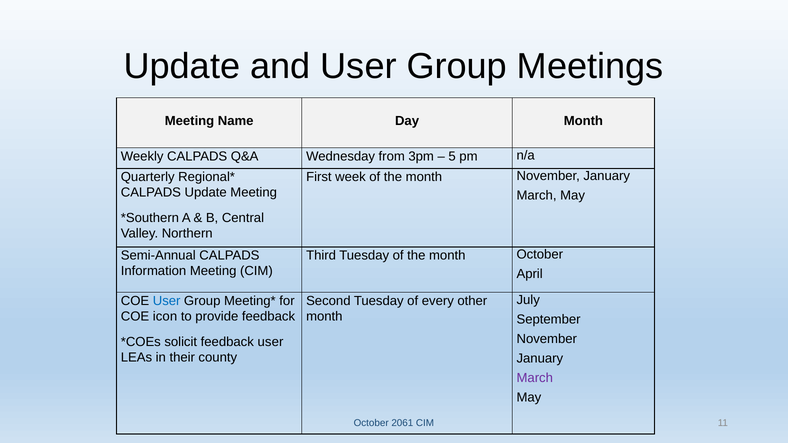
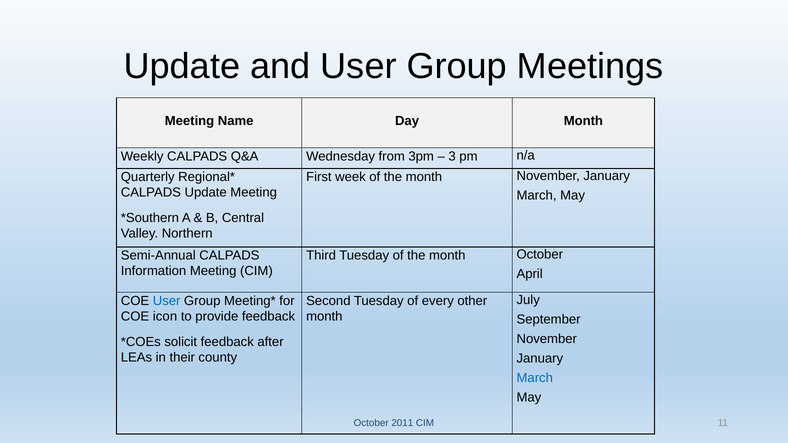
5: 5 -> 3
feedback user: user -> after
March at (535, 378) colour: purple -> blue
2061: 2061 -> 2011
